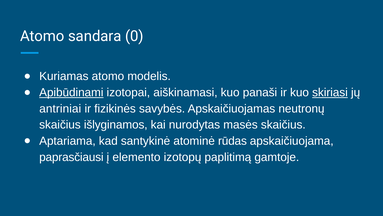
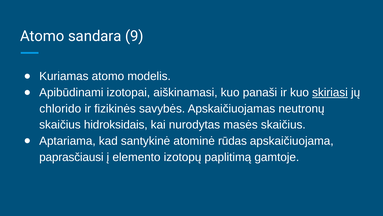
0: 0 -> 9
Apibūdinami underline: present -> none
antriniai: antriniai -> chlorido
išlyginamos: išlyginamos -> hidroksidais
